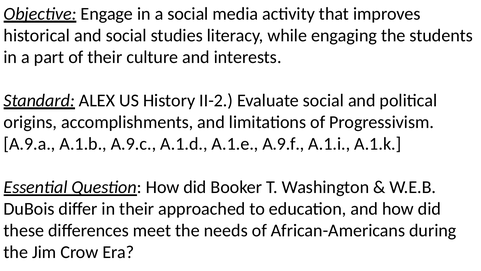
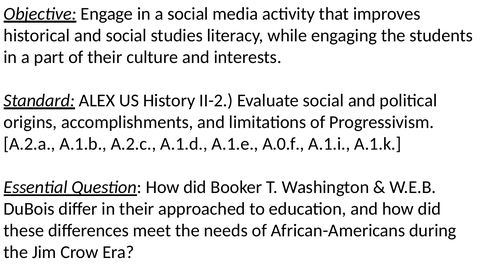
A.9.a: A.9.a -> A.2.a
A.9.c: A.9.c -> A.2.c
A.9.f: A.9.f -> A.0.f
